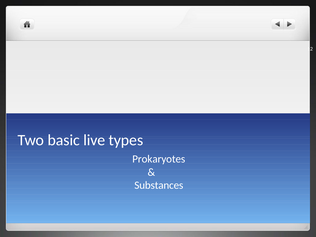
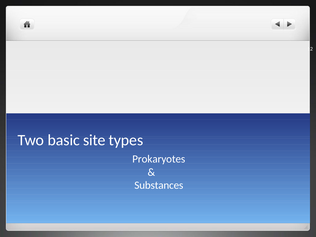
live: live -> site
